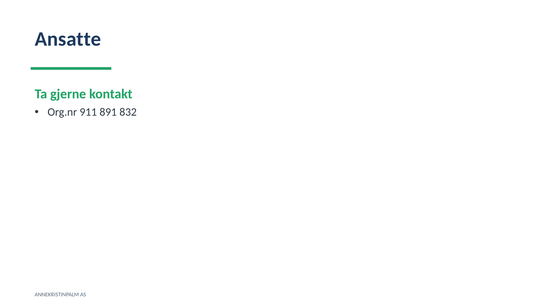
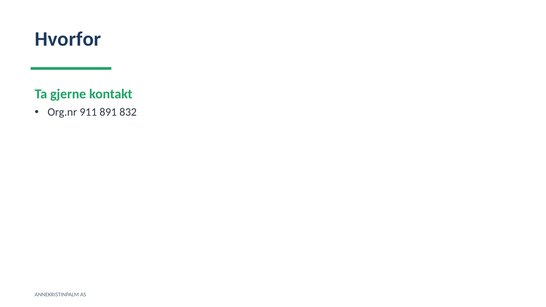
Ansatte: Ansatte -> Hvorfor
